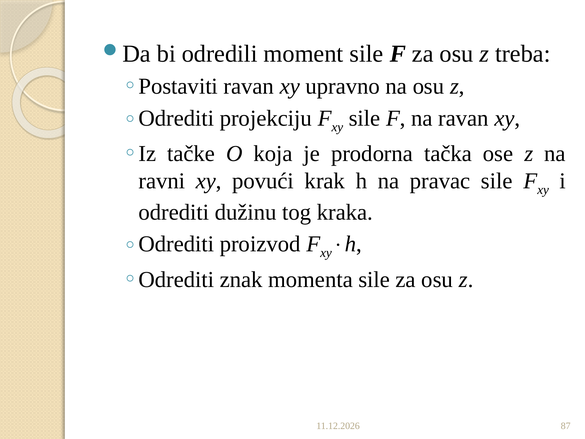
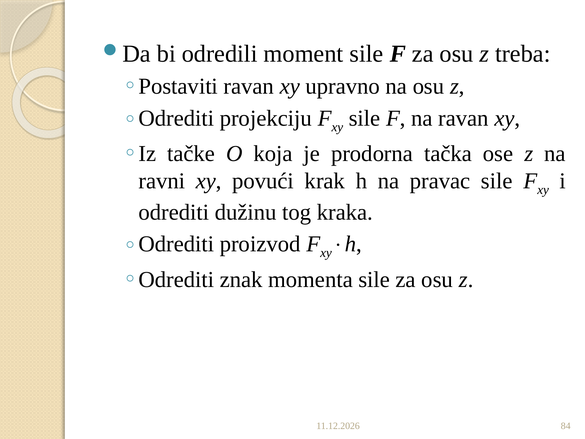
87: 87 -> 84
